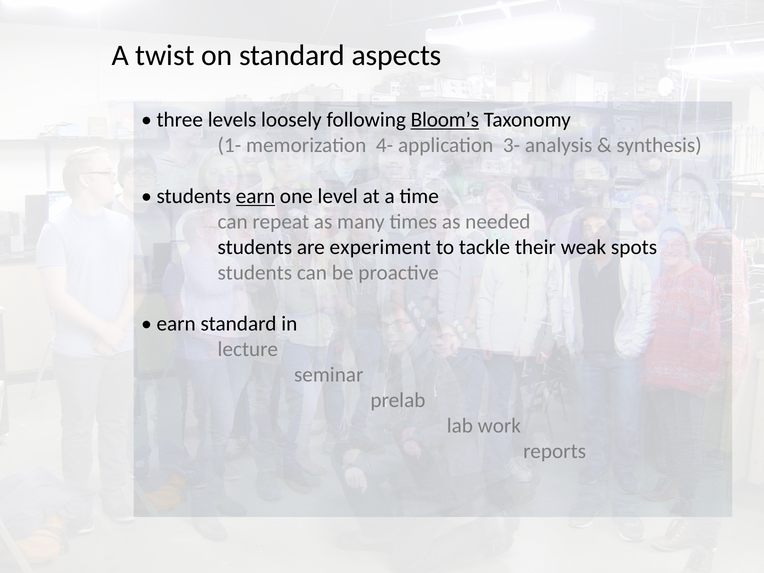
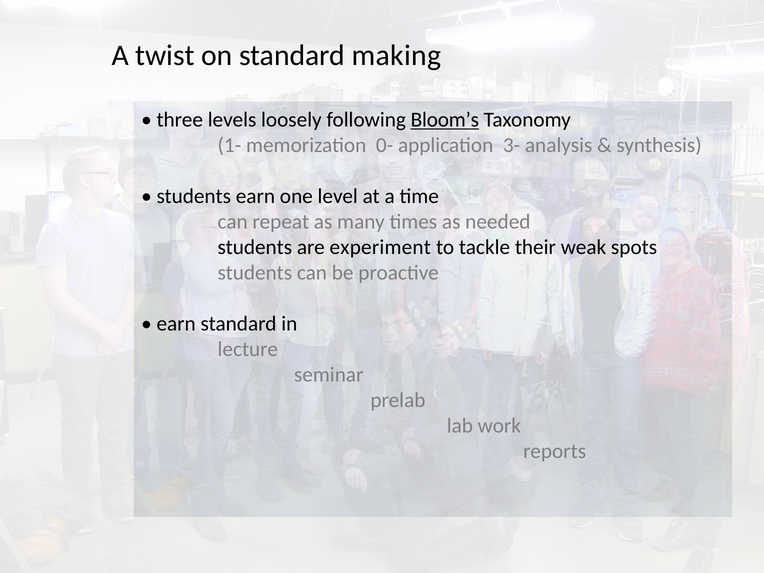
aspects: aspects -> making
4-: 4- -> 0-
earn at (255, 196) underline: present -> none
